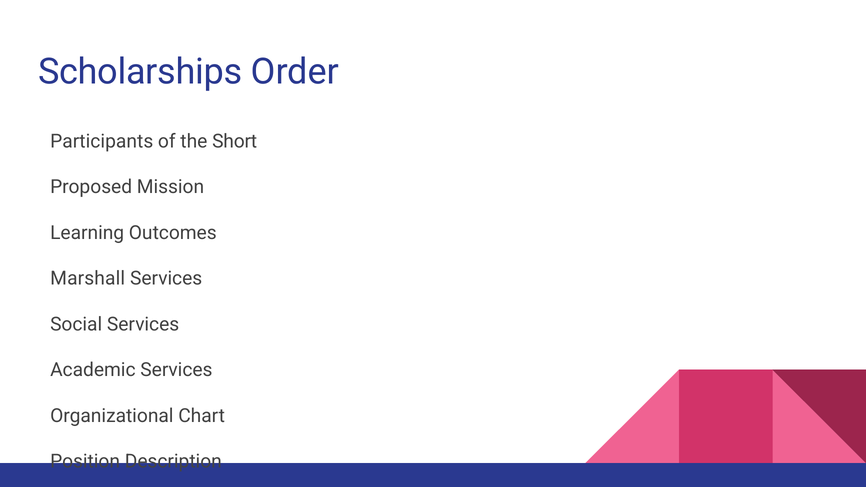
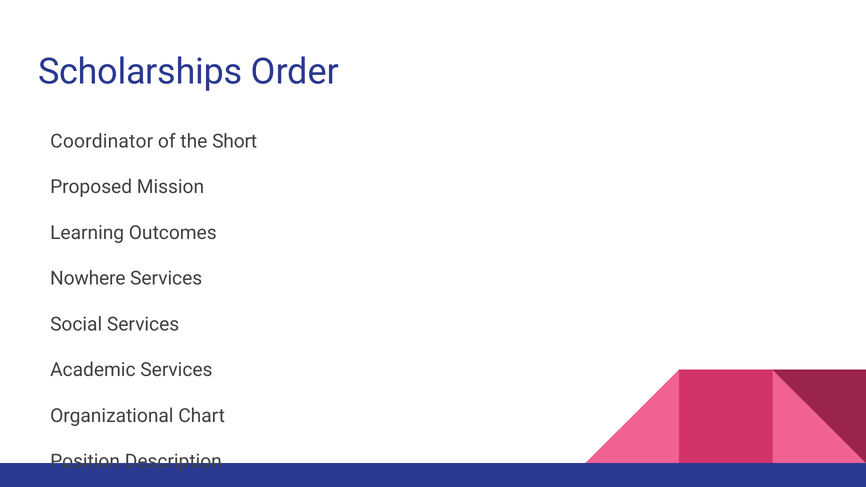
Participants: Participants -> Coordinator
Marshall: Marshall -> Nowhere
